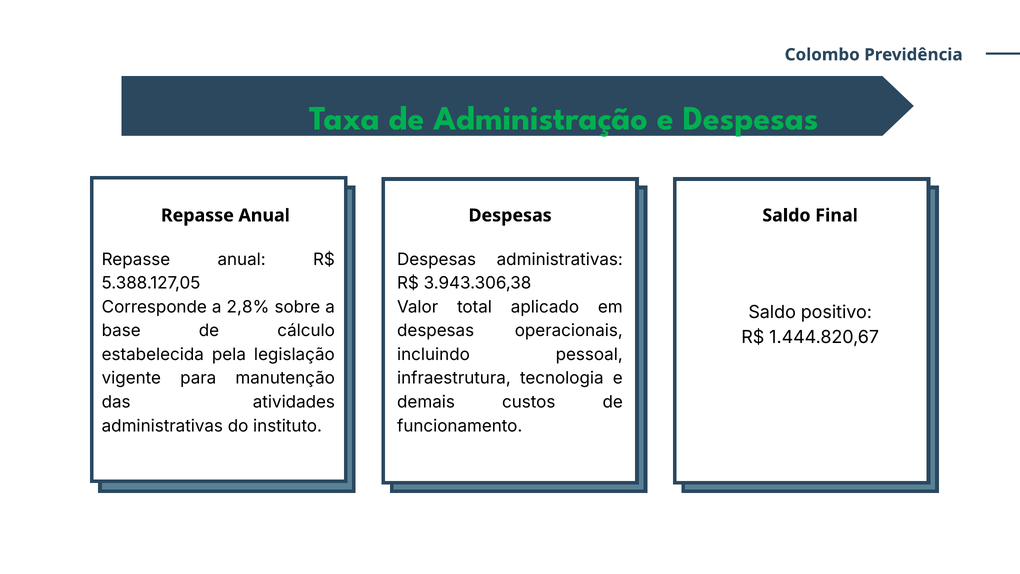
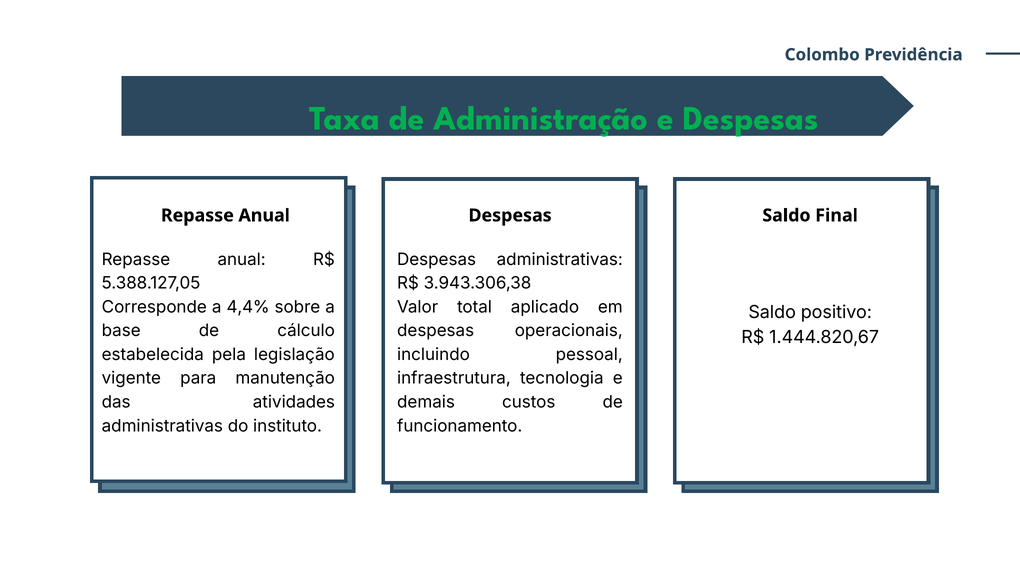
2,8%: 2,8% -> 4,4%
